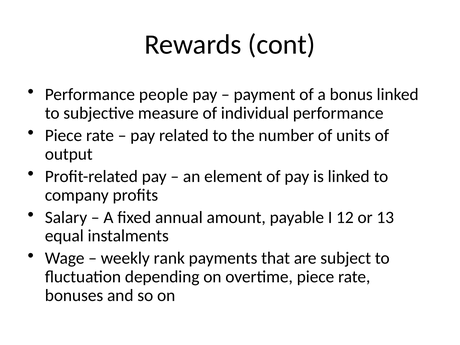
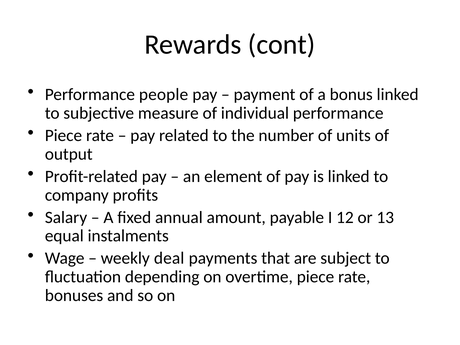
rank: rank -> deal
